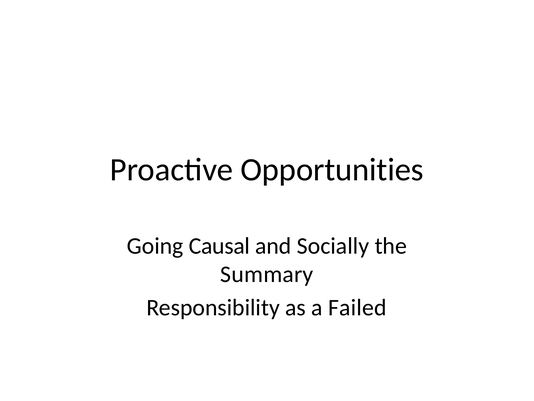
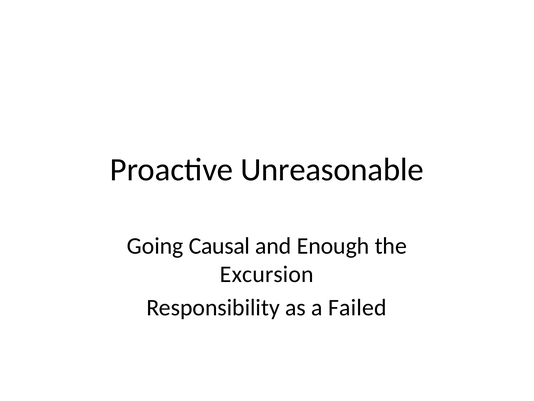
Opportunities: Opportunities -> Unreasonable
Socially: Socially -> Enough
Summary: Summary -> Excursion
